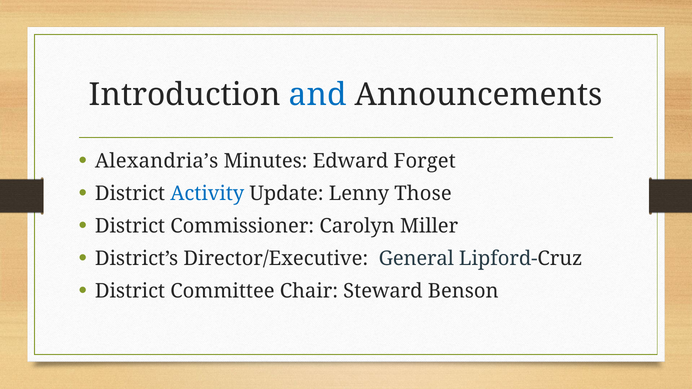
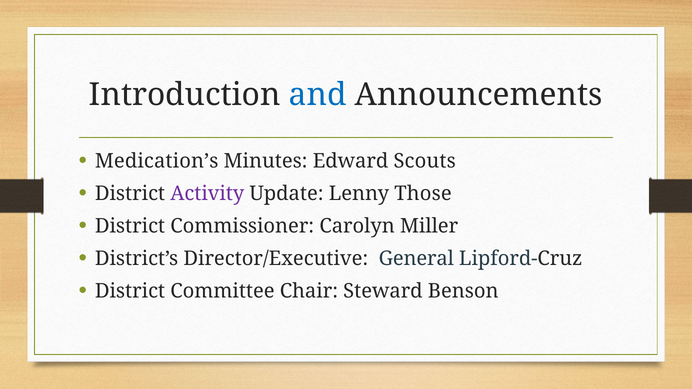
Alexandria’s: Alexandria’s -> Medication’s
Forget: Forget -> Scouts
Activity colour: blue -> purple
